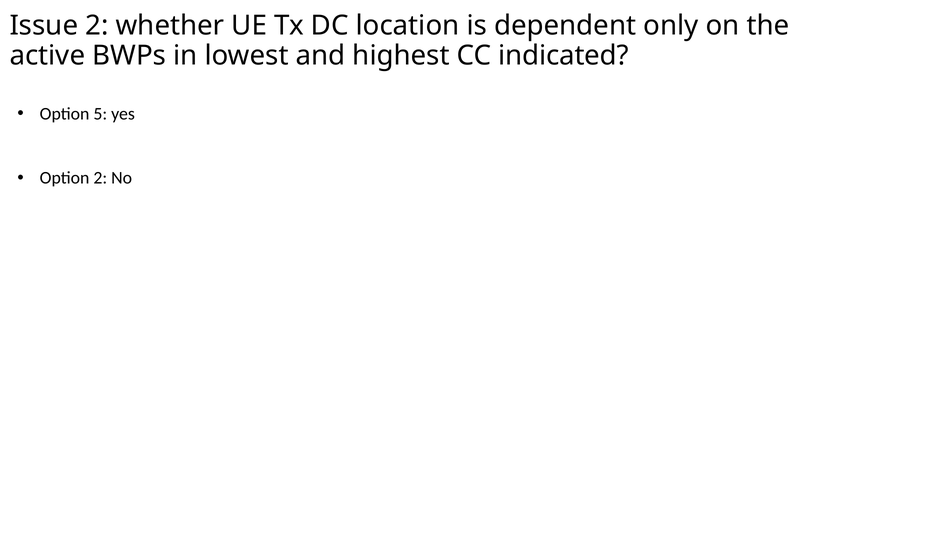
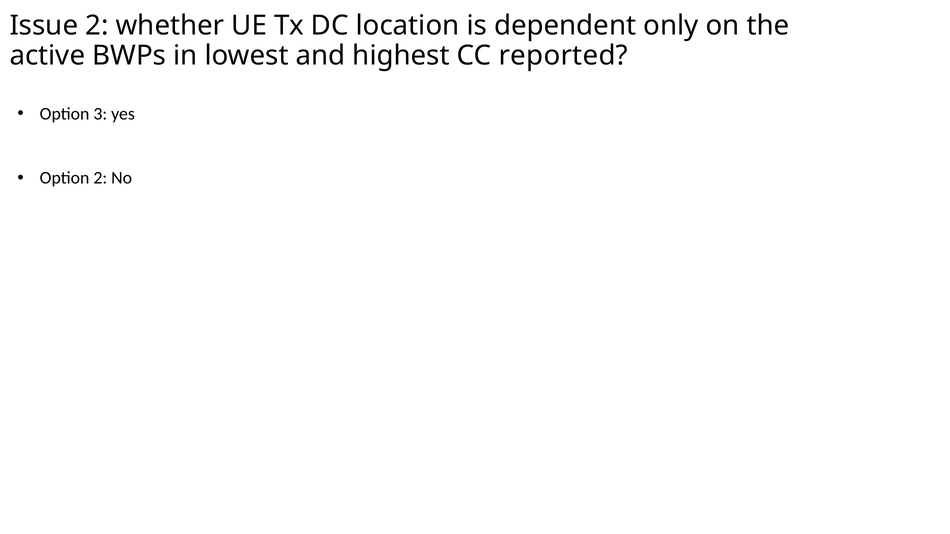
indicated: indicated -> reported
5: 5 -> 3
